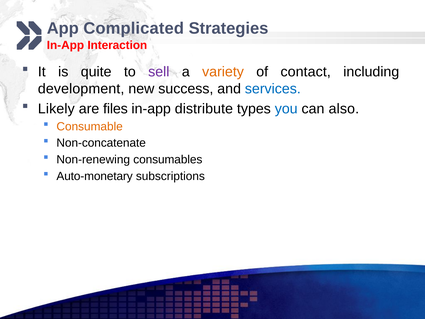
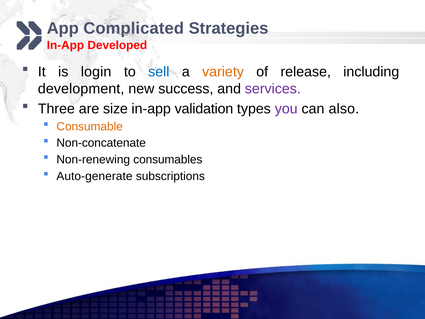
Interaction: Interaction -> Developed
quite: quite -> login
sell colour: purple -> blue
contact: contact -> release
services colour: blue -> purple
Likely: Likely -> Three
files: files -> size
distribute: distribute -> validation
you colour: blue -> purple
Auto-monetary: Auto-monetary -> Auto-generate
